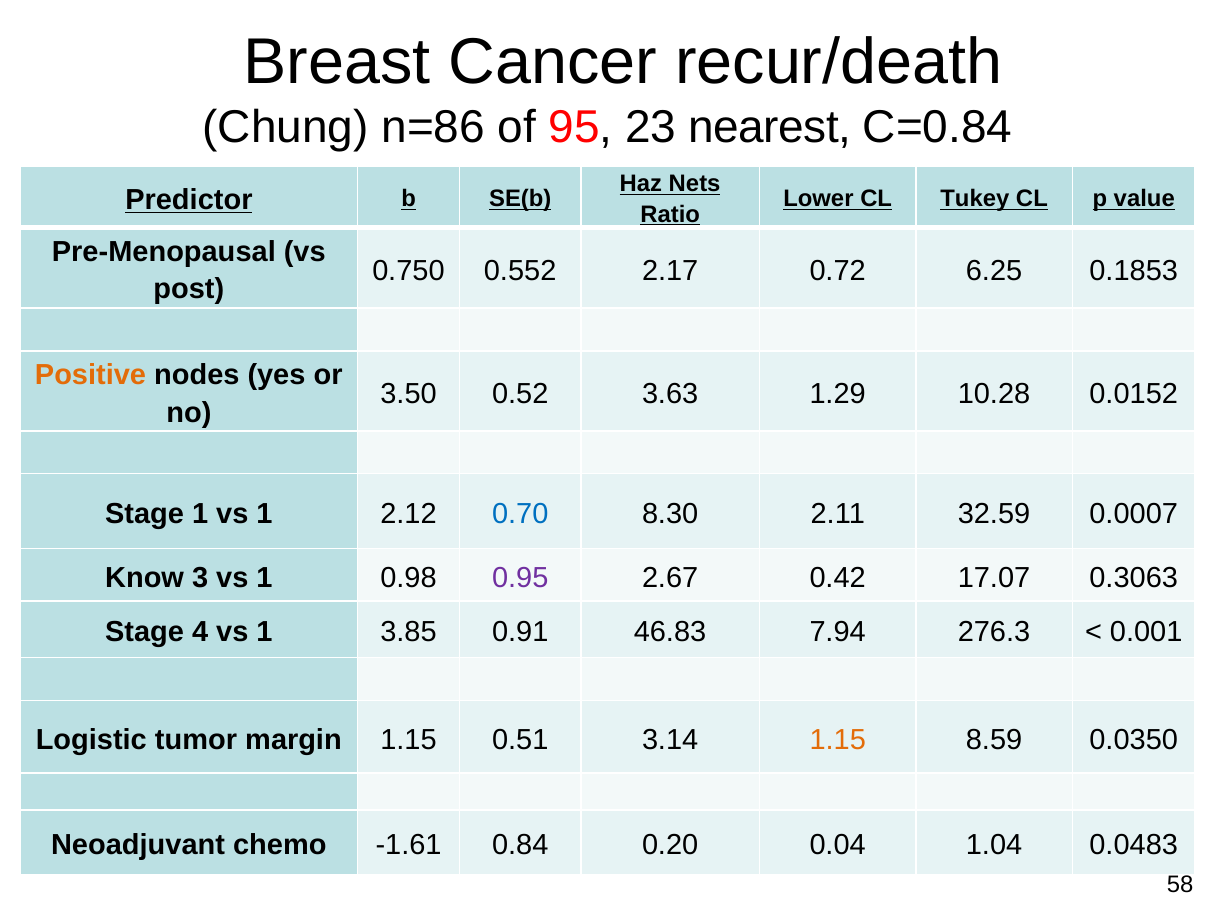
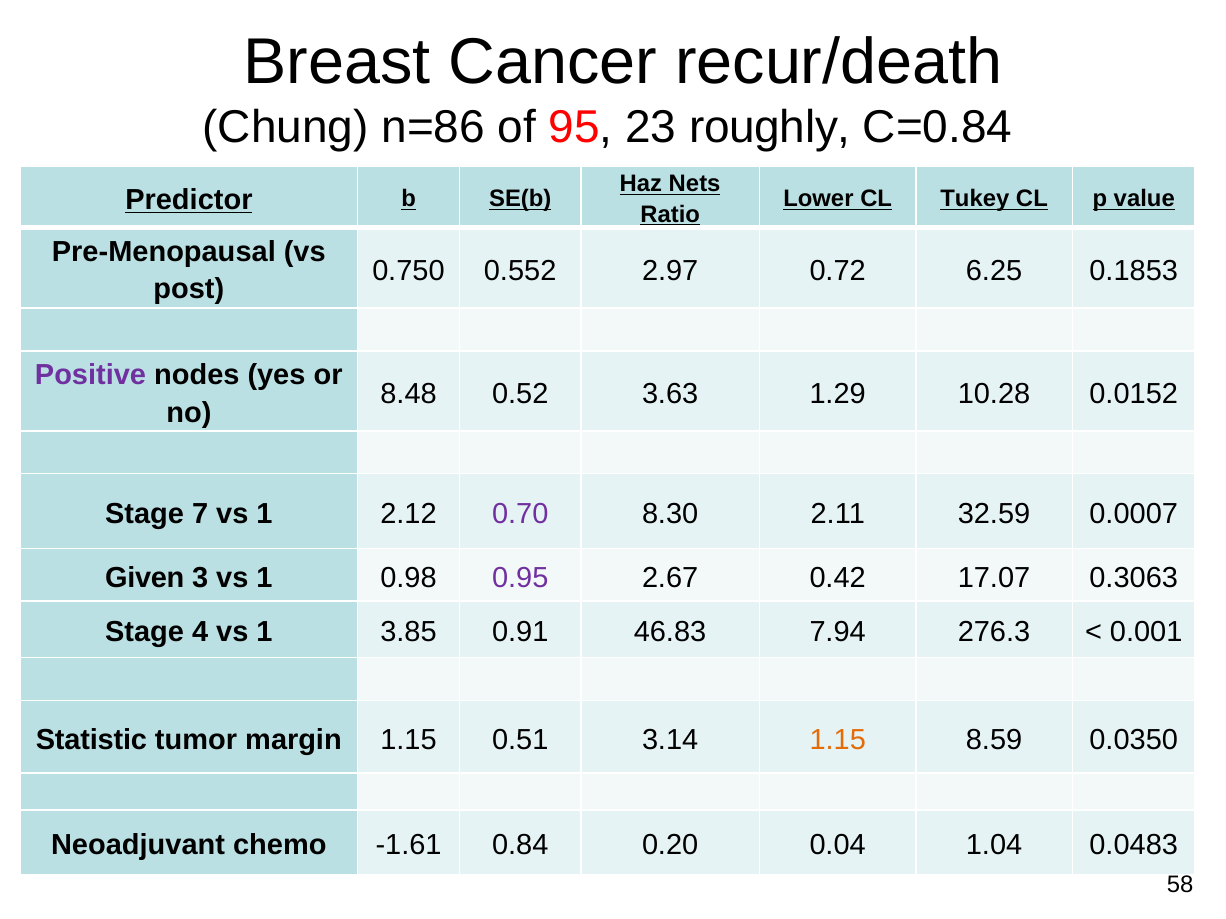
nearest: nearest -> roughly
2.17: 2.17 -> 2.97
Positive colour: orange -> purple
3.50: 3.50 -> 8.48
Stage 1: 1 -> 7
0.70 colour: blue -> purple
Know: Know -> Given
Logistic: Logistic -> Statistic
